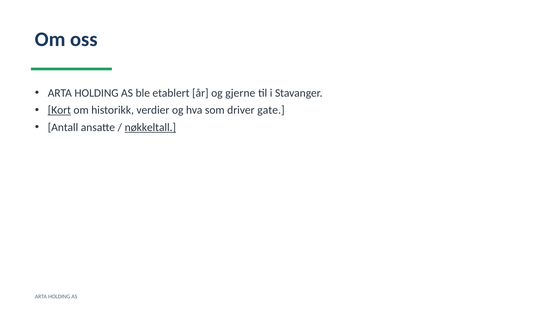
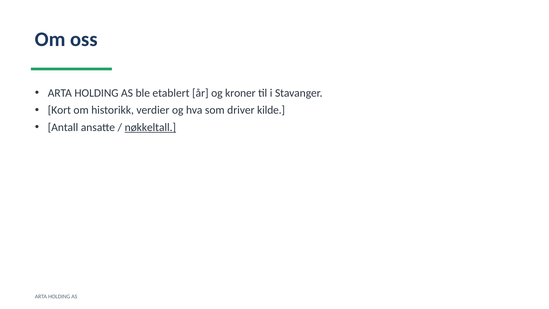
gjerne: gjerne -> kroner
Kort underline: present -> none
gate: gate -> kilde
